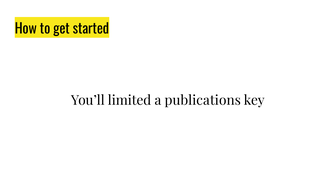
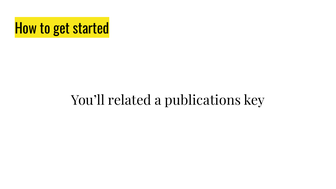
limited: limited -> related
